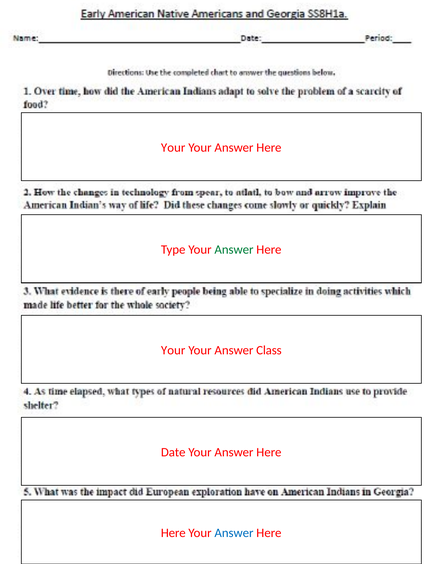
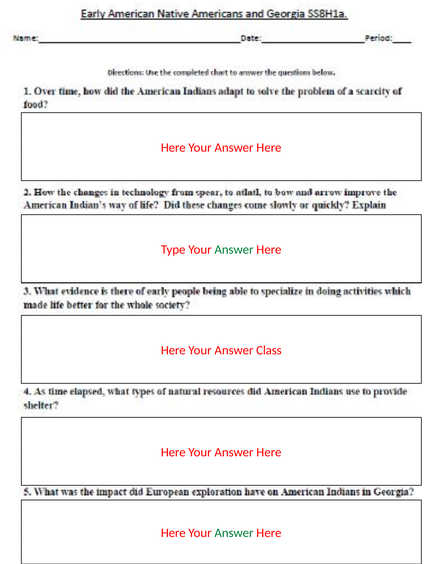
Your at (173, 148): Your -> Here
Your at (173, 350): Your -> Here
Date at (173, 452): Date -> Here
Answer at (234, 533) colour: blue -> green
